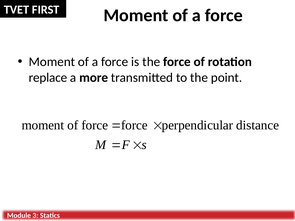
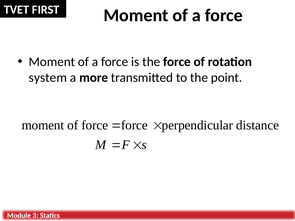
replace: replace -> system
